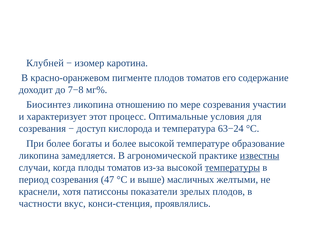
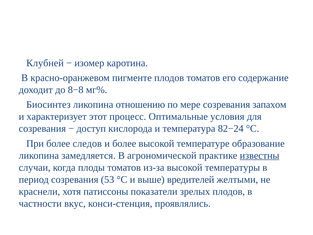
7−8: 7−8 -> 8−8
участии: участии -> запахом
63−24: 63−24 -> 82−24
богаты: богаты -> следов
температуры underline: present -> none
47: 47 -> 53
масличных: масличных -> вредителей
